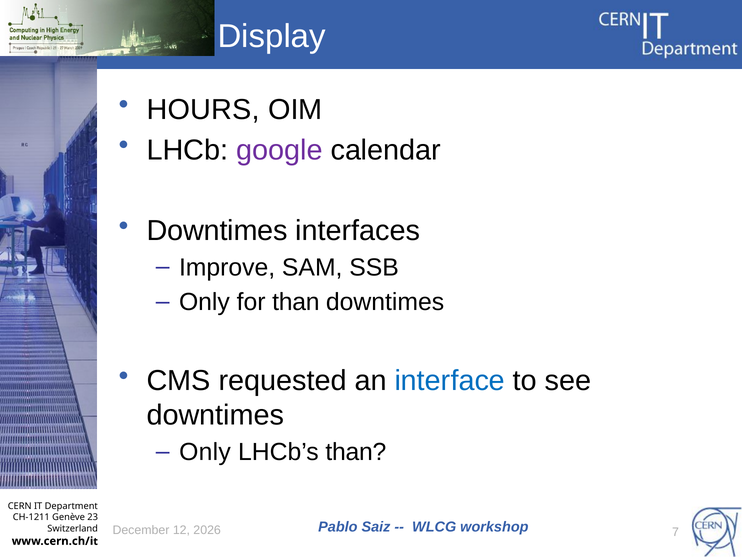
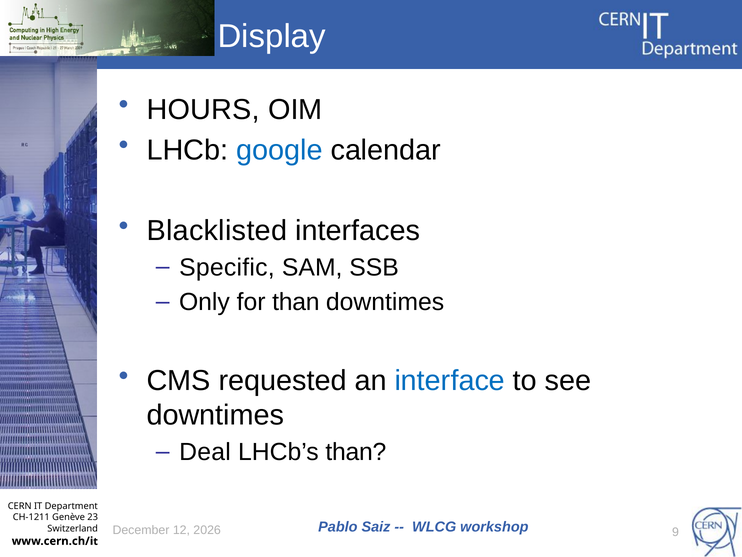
google colour: purple -> blue
Downtimes at (217, 231): Downtimes -> Blacklisted
Improve: Improve -> Specific
Only at (205, 452): Only -> Deal
7: 7 -> 9
